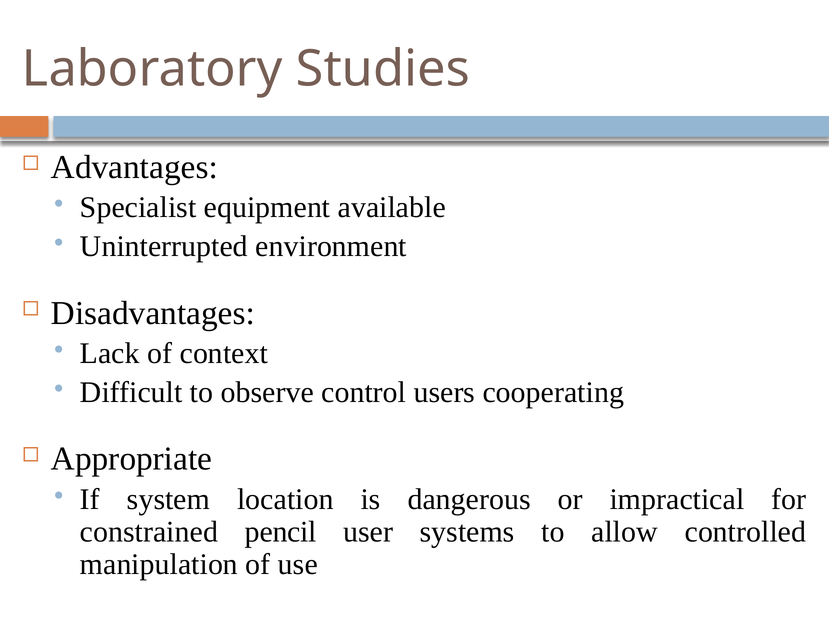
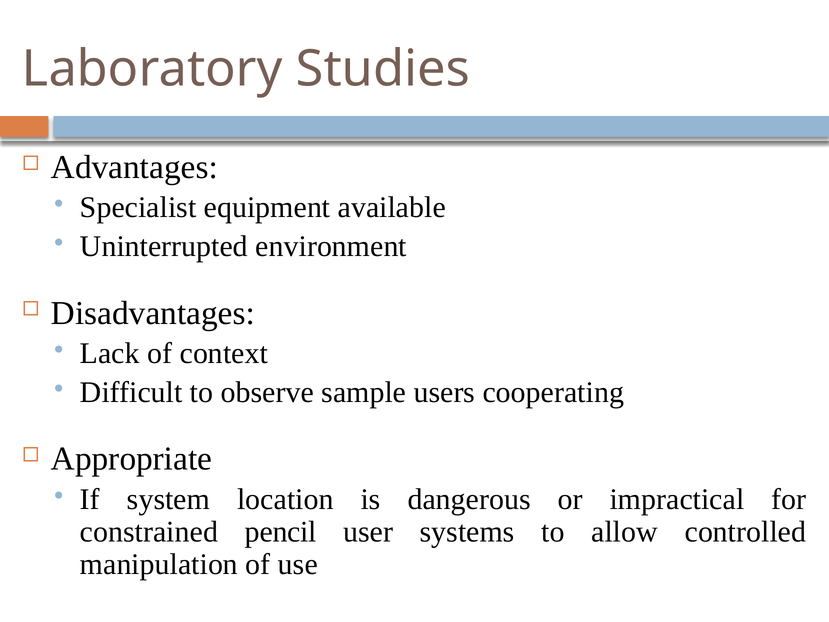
control: control -> sample
